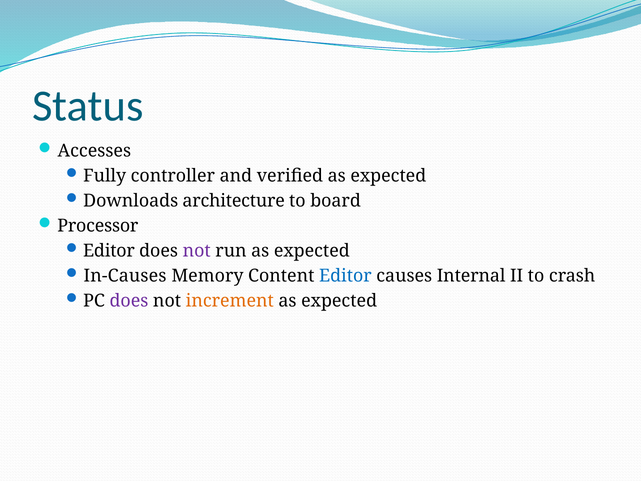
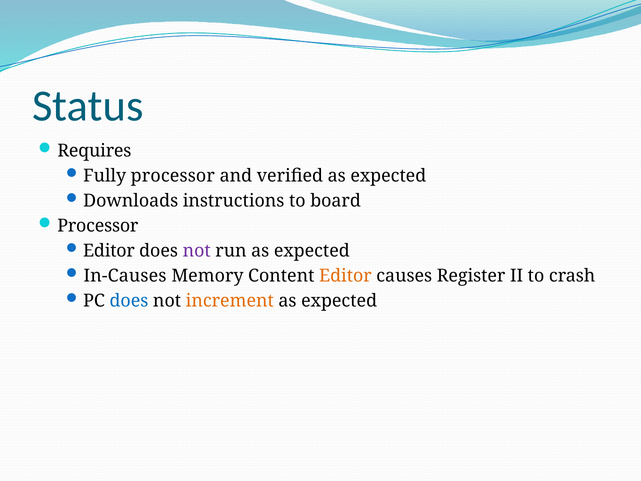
Accesses: Accesses -> Requires
Fully controller: controller -> processor
architecture: architecture -> instructions
Editor at (345, 276) colour: blue -> orange
Internal: Internal -> Register
does at (129, 301) colour: purple -> blue
